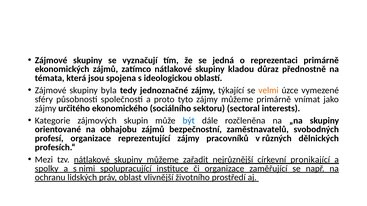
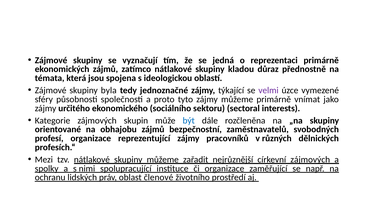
velmi colour: orange -> purple
církevní pronikající: pronikající -> zájmových
vlivnější: vlivnější -> členové
